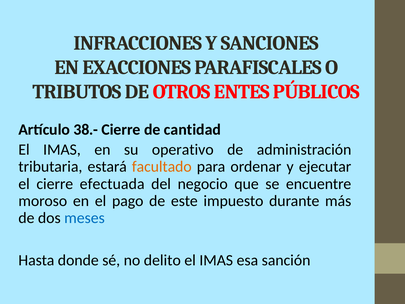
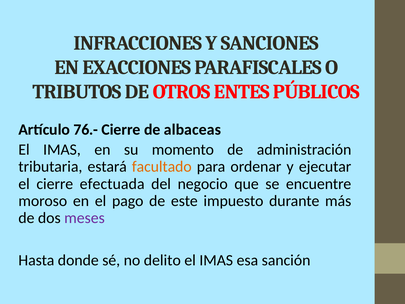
38.-: 38.- -> 76.-
cantidad: cantidad -> albaceas
operativo: operativo -> momento
meses colour: blue -> purple
